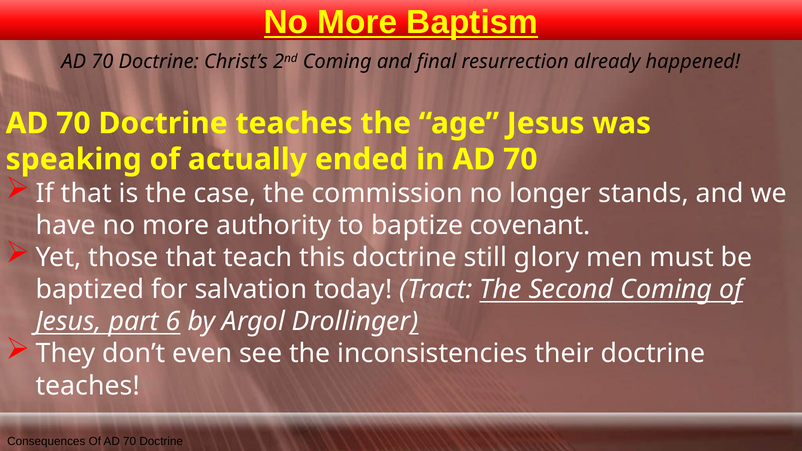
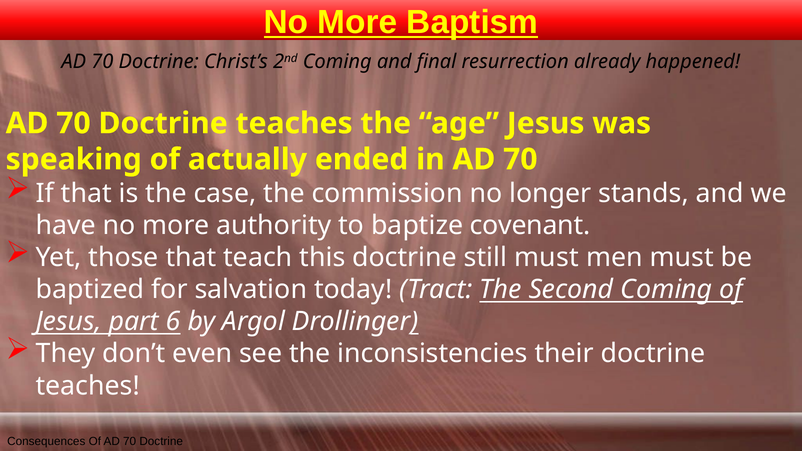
still glory: glory -> must
